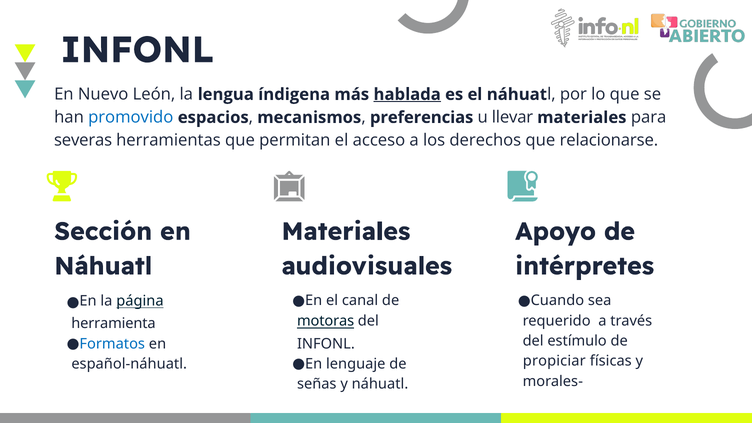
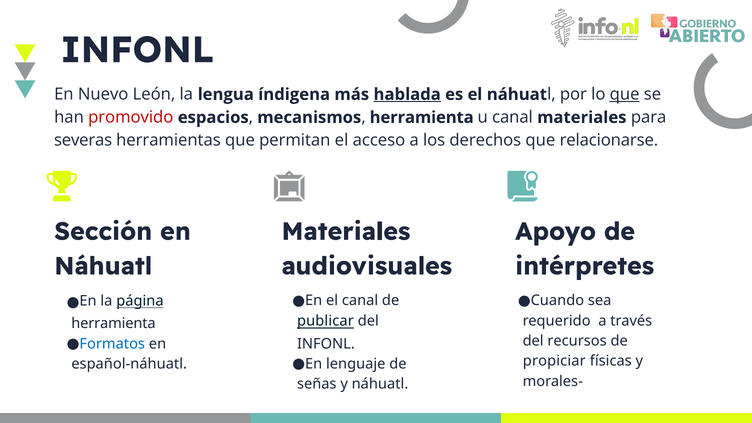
que at (625, 94) underline: none -> present
promovido colour: blue -> red
mecanismos preferencias: preferencias -> herramienta
u llevar: llevar -> canal
motoras: motoras -> publicar
estímulo: estímulo -> recursos
